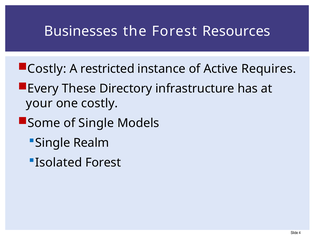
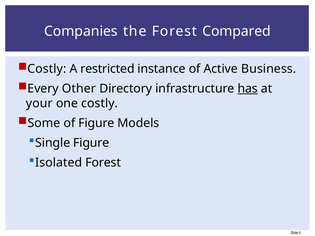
Businesses: Businesses -> Companies
Resources: Resources -> Compared
Requires: Requires -> Business
These: These -> Other
has underline: none -> present
of Single: Single -> Figure
Single Realm: Realm -> Figure
